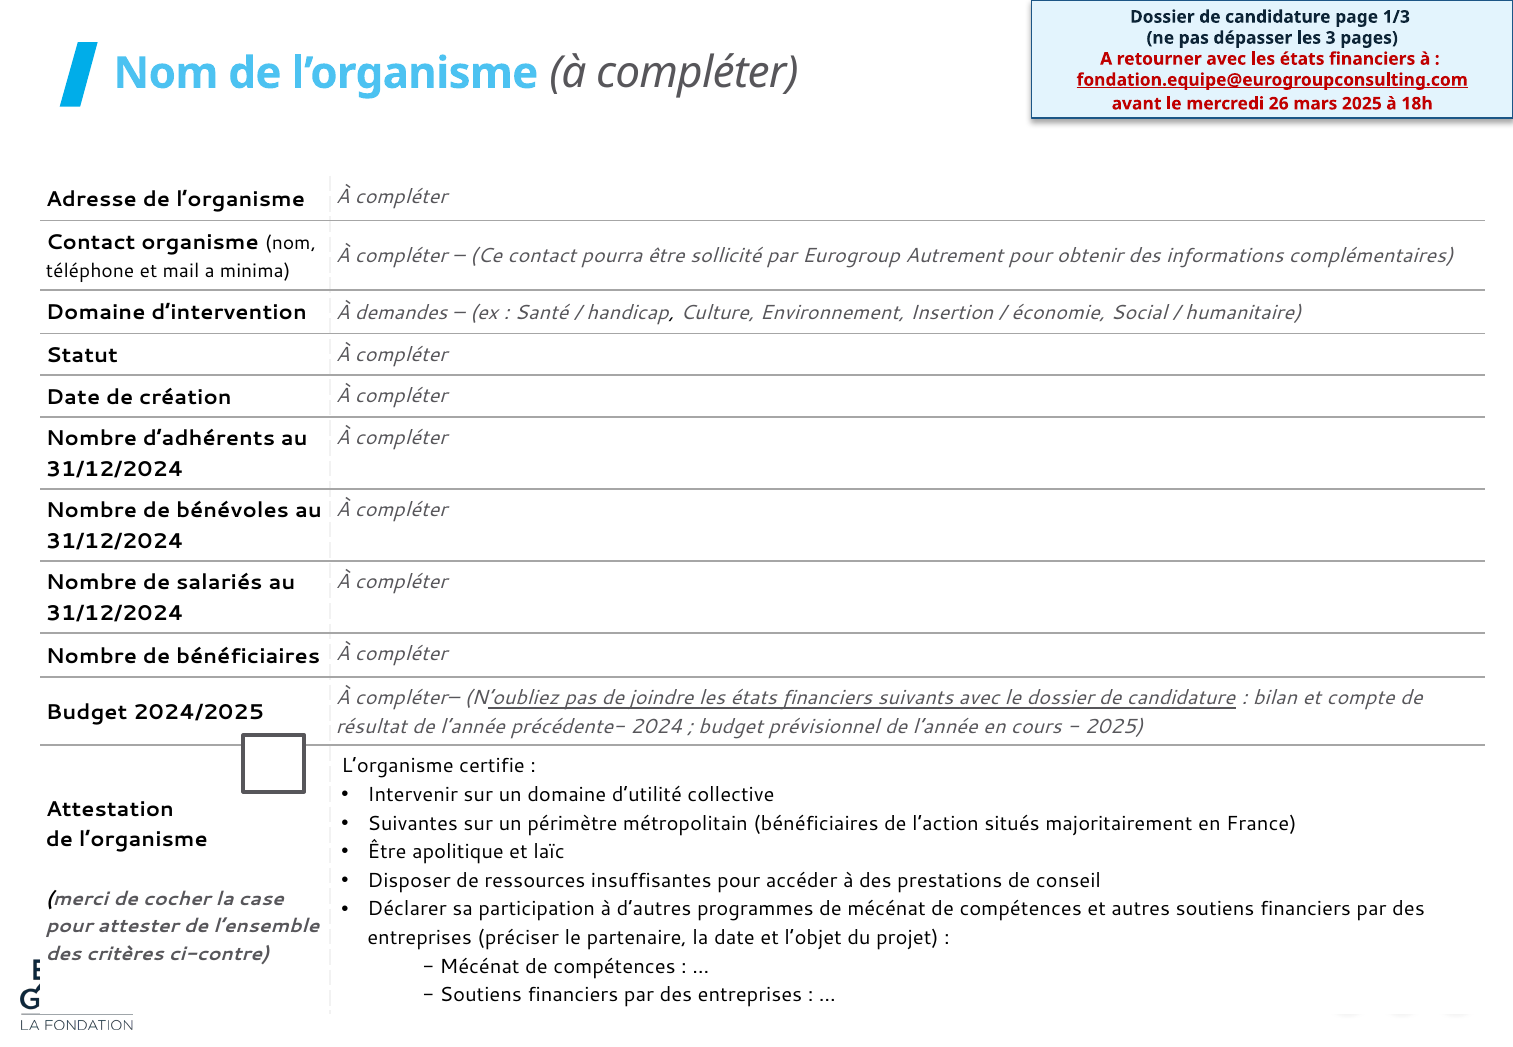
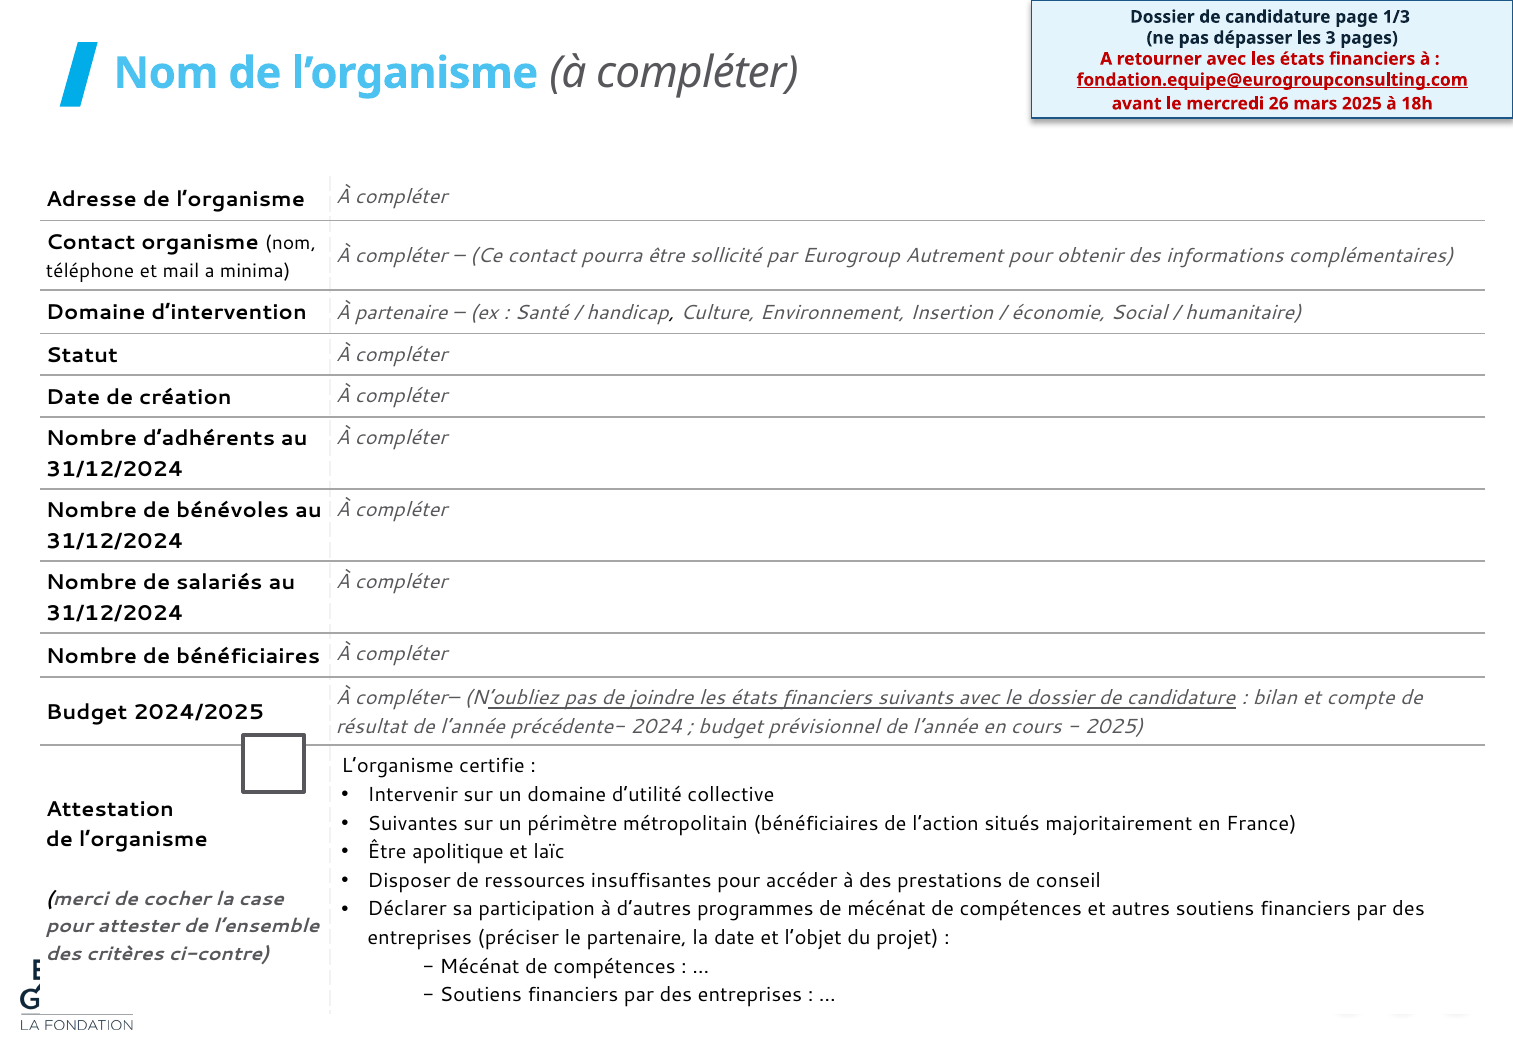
À demandes: demandes -> partenaire
